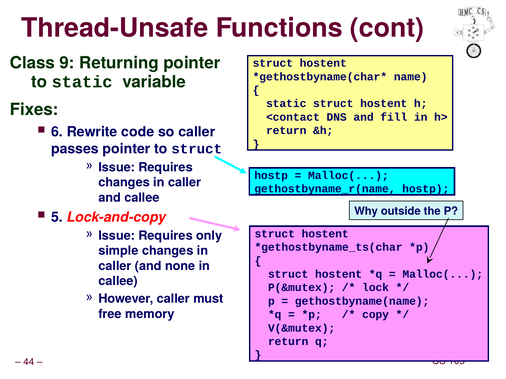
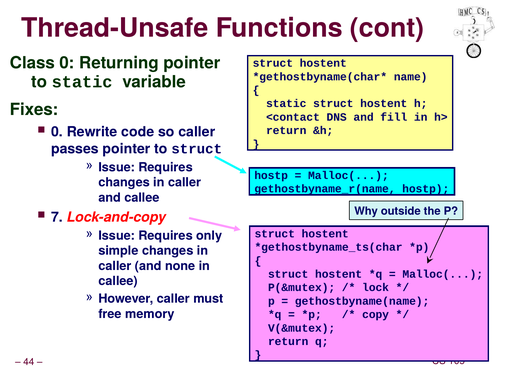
Class 9: 9 -> 0
6 at (57, 132): 6 -> 0
5: 5 -> 7
